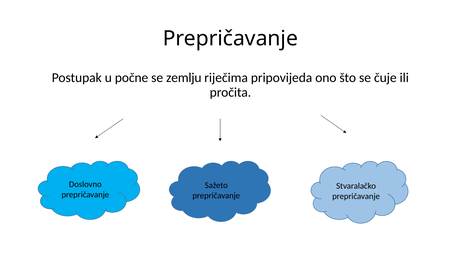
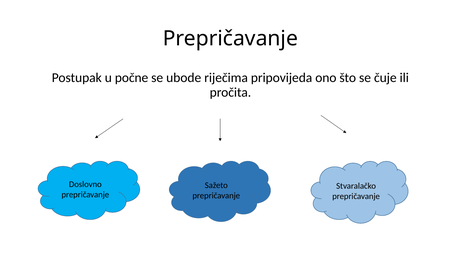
zemlju: zemlju -> ubode
